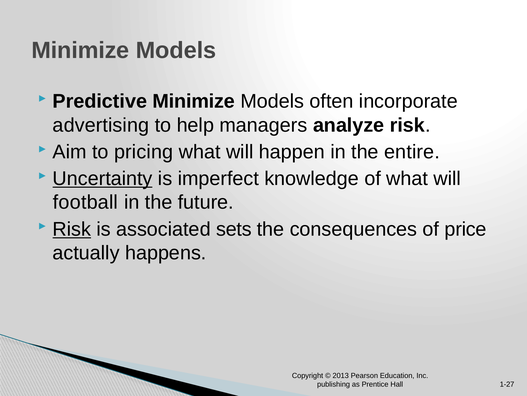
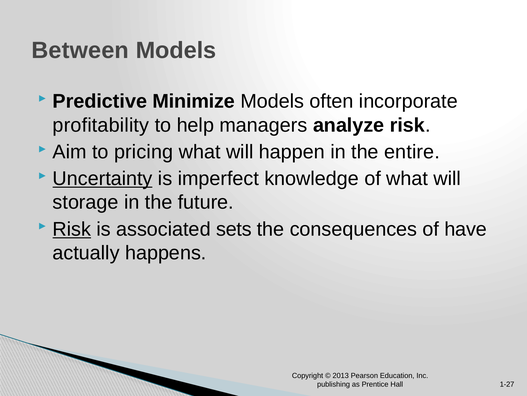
Minimize at (80, 50): Minimize -> Between
advertising: advertising -> profitability
football: football -> storage
price: price -> have
